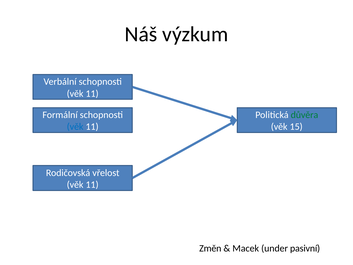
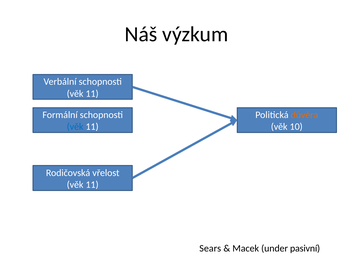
důvěra colour: green -> orange
15: 15 -> 10
Změn: Změn -> Sears
